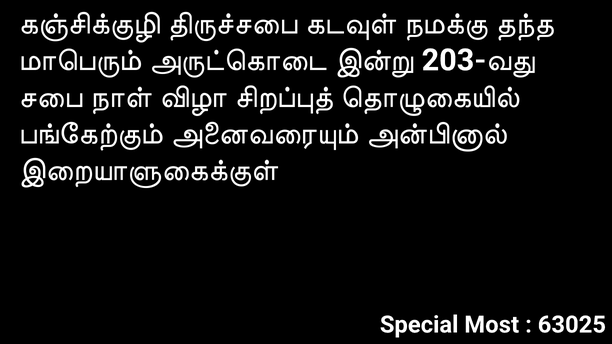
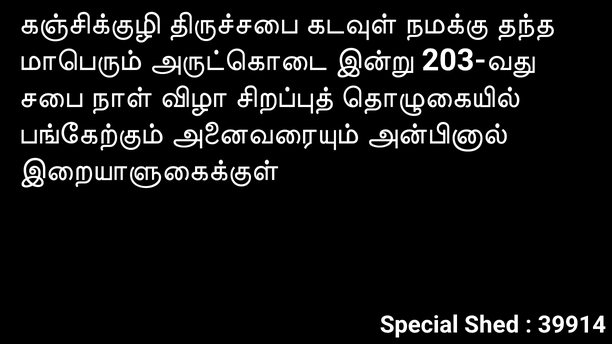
Most: Most -> Shed
63025: 63025 -> 39914
